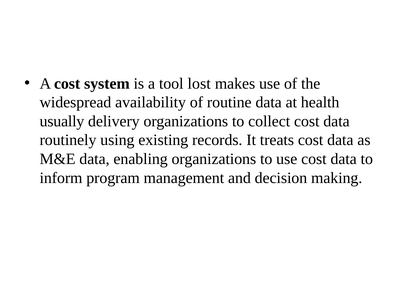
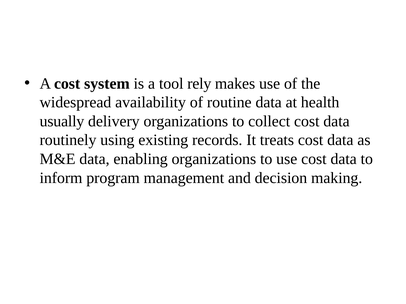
lost: lost -> rely
